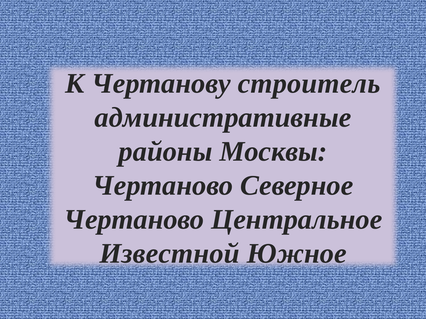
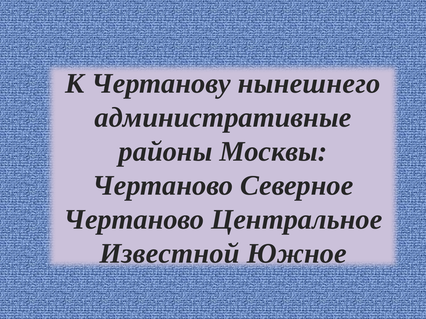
строитель: строитель -> нынешнего
